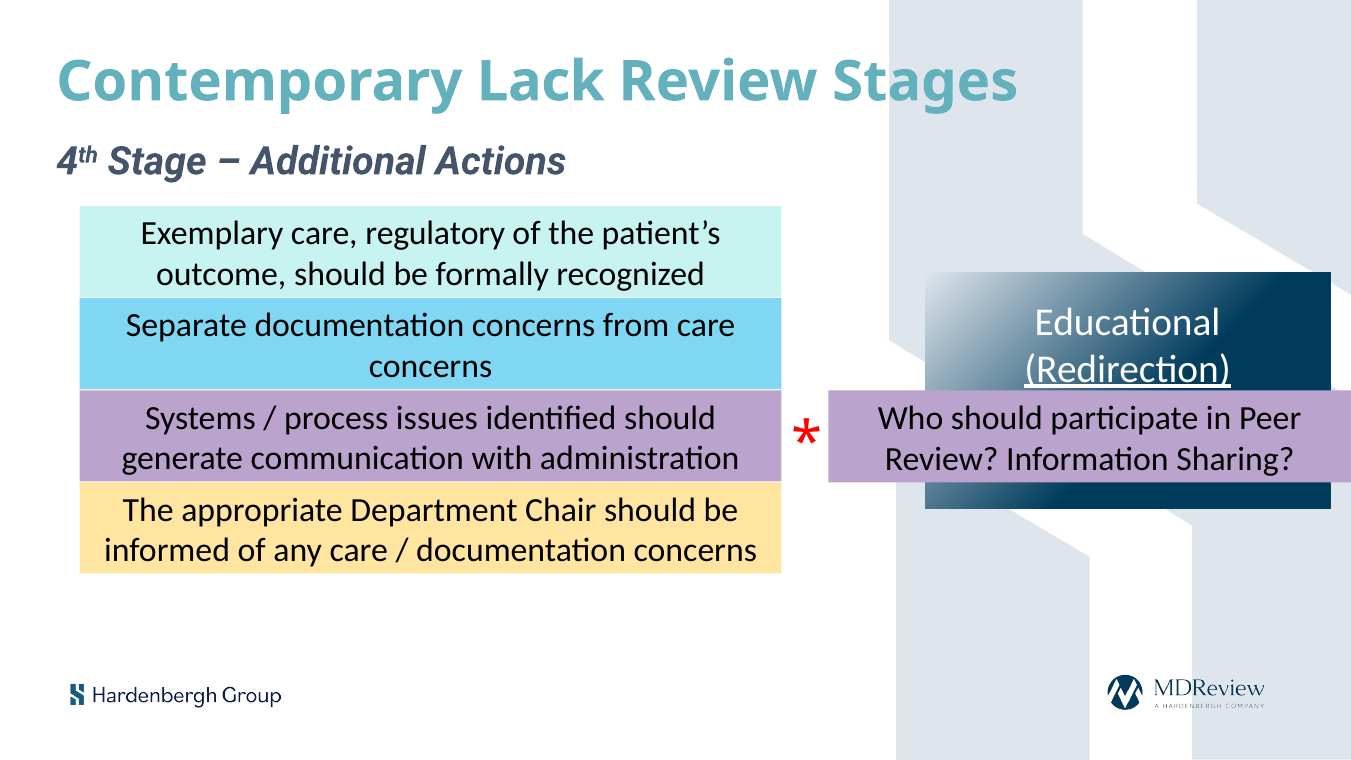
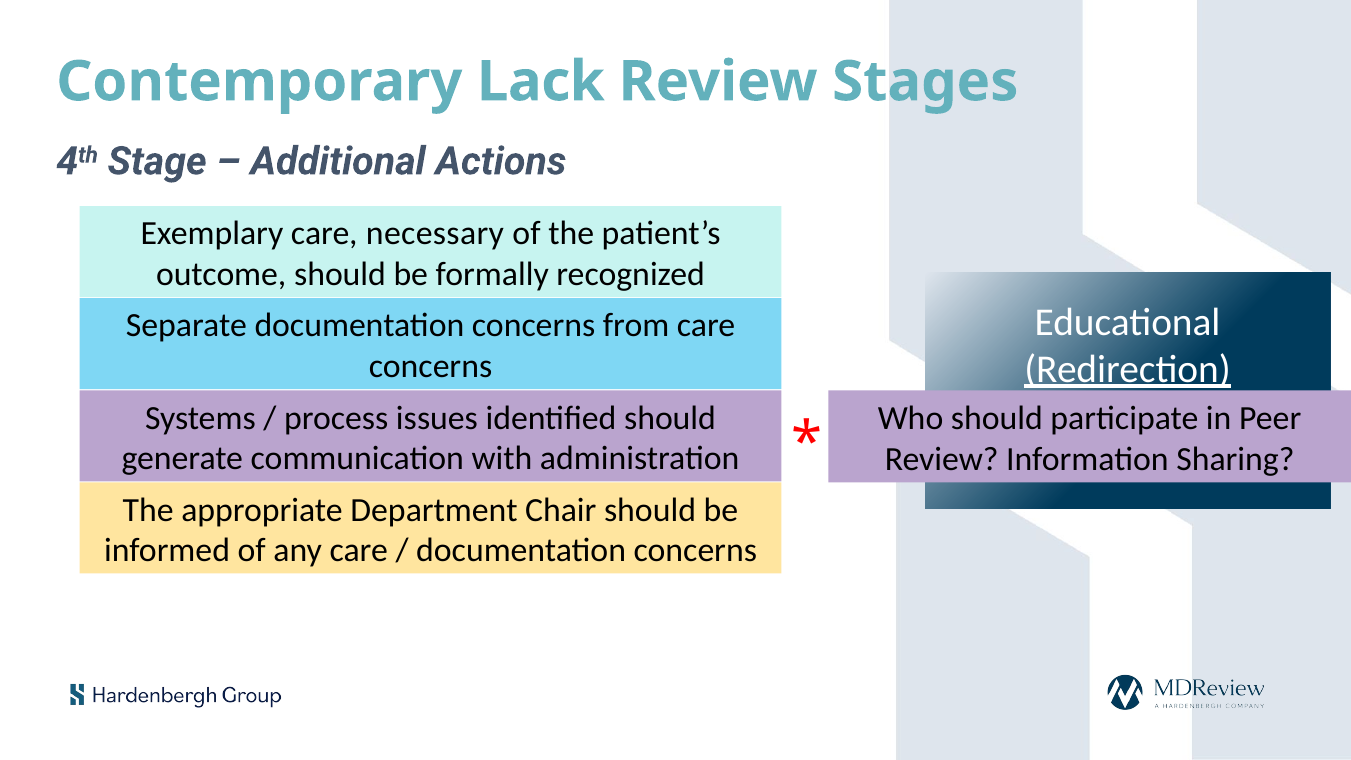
regulatory: regulatory -> necessary
